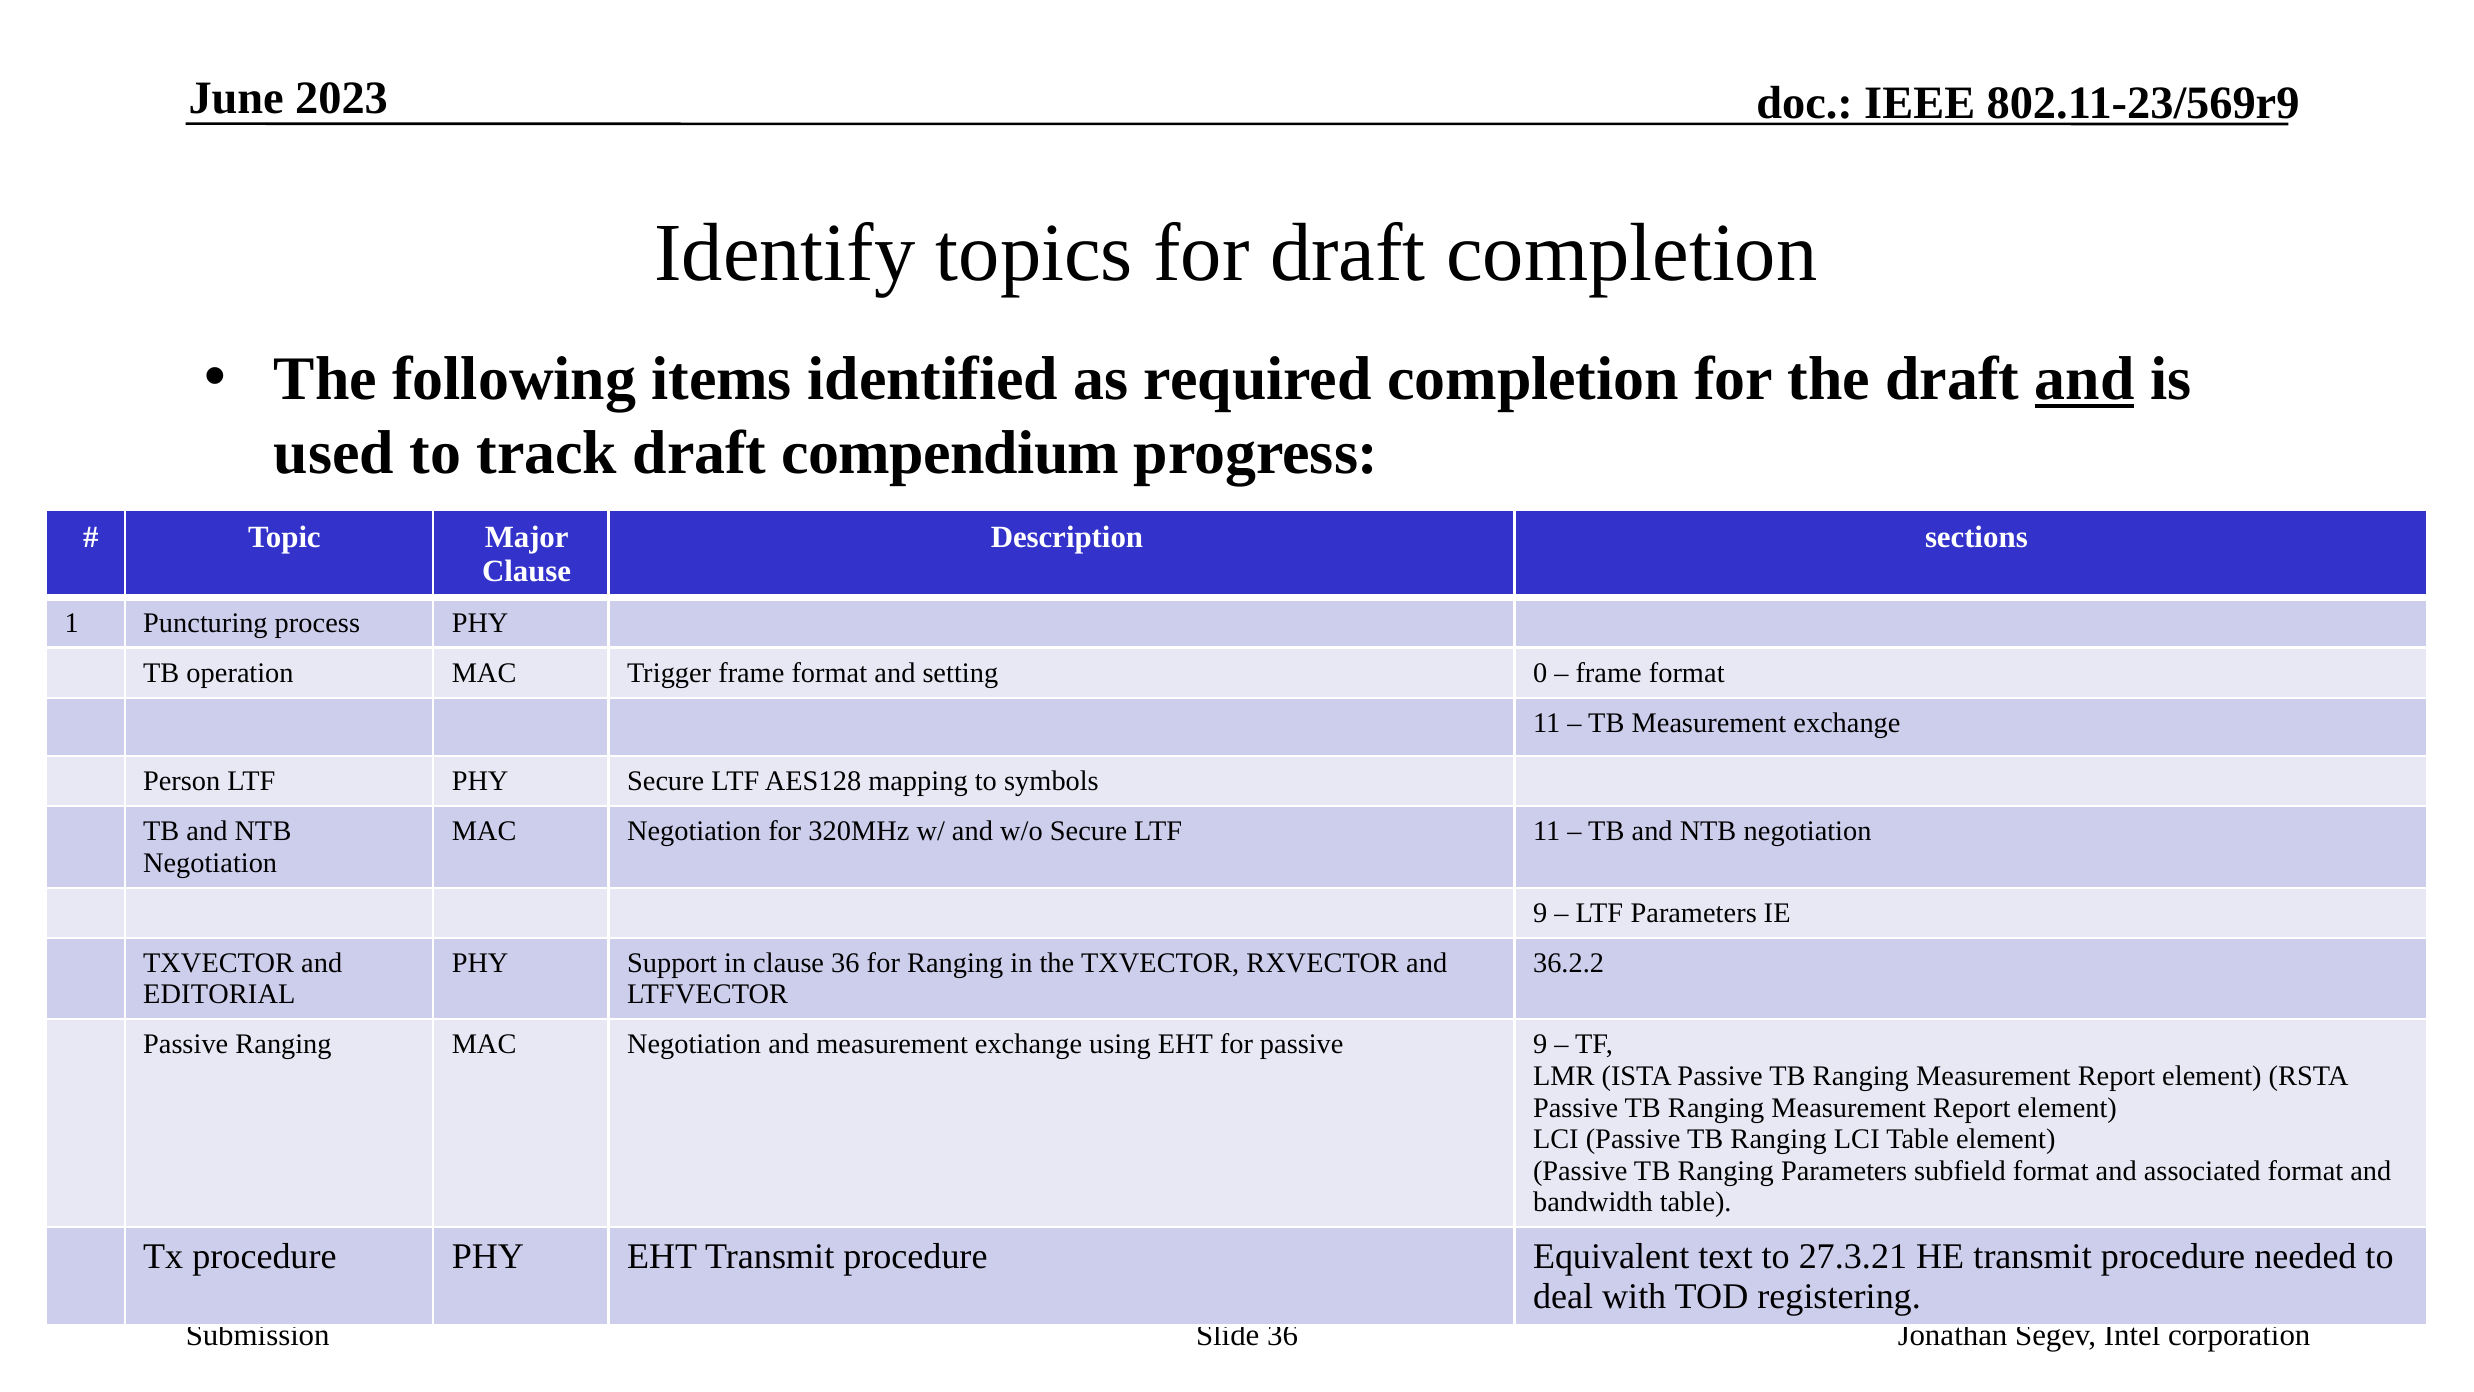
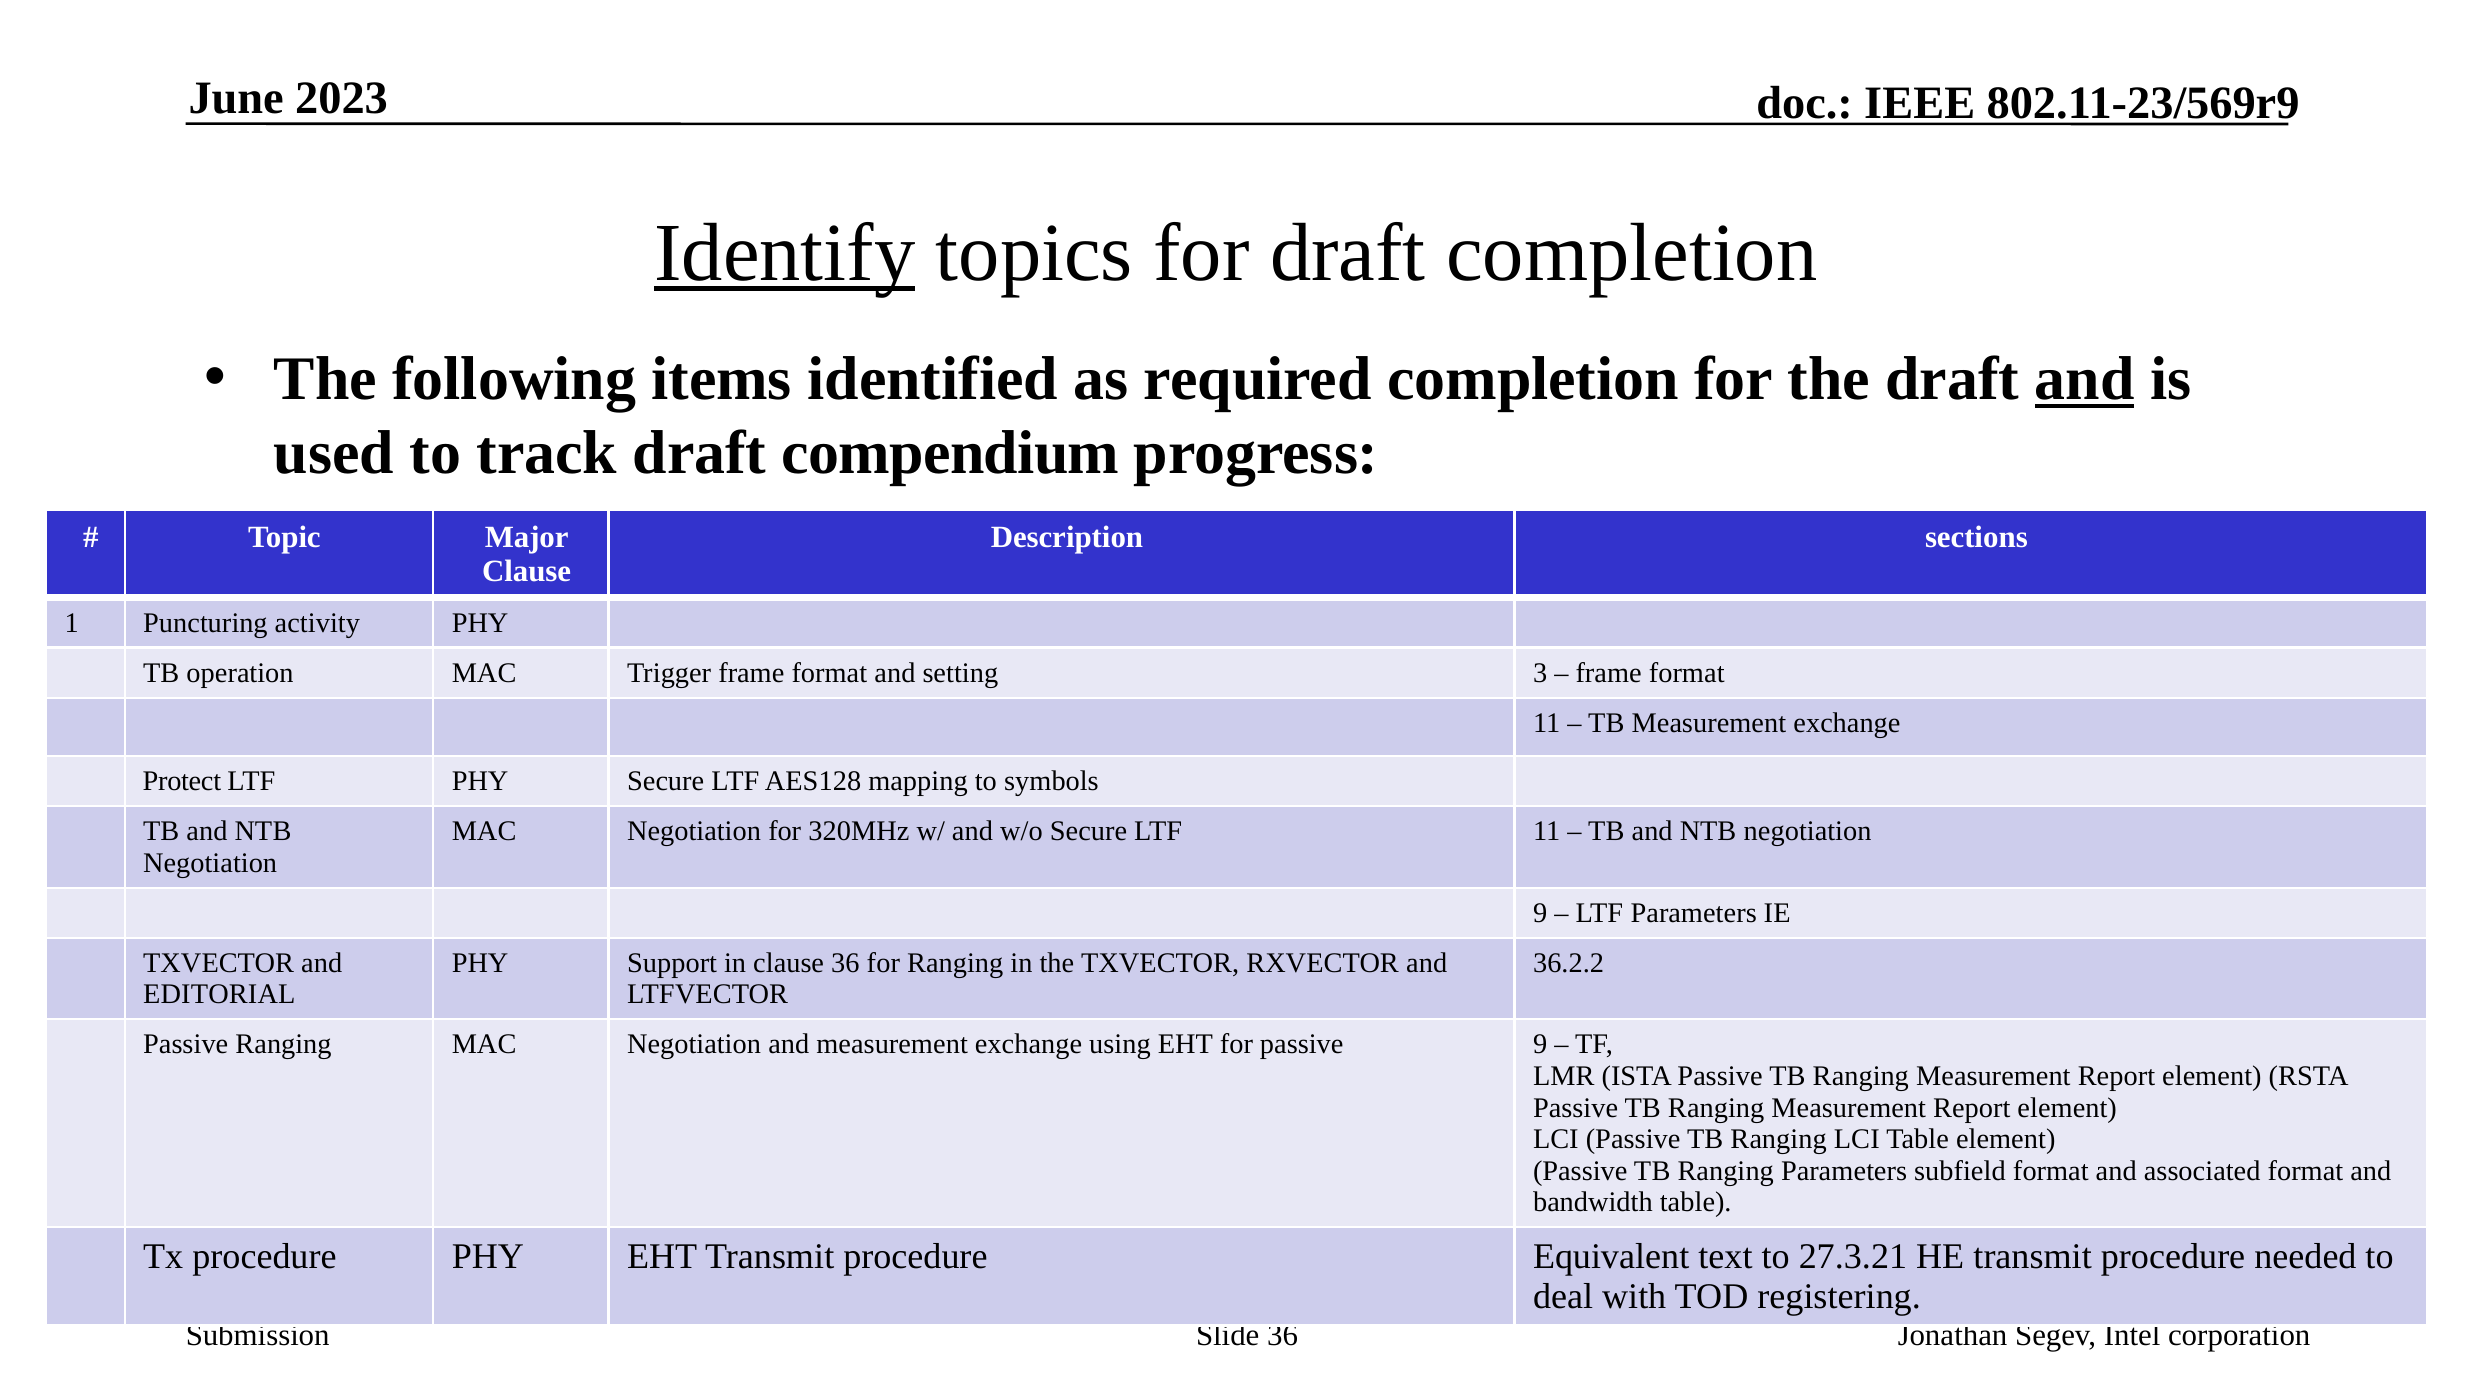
Identify underline: none -> present
process: process -> activity
0: 0 -> 3
Person: Person -> Protect
